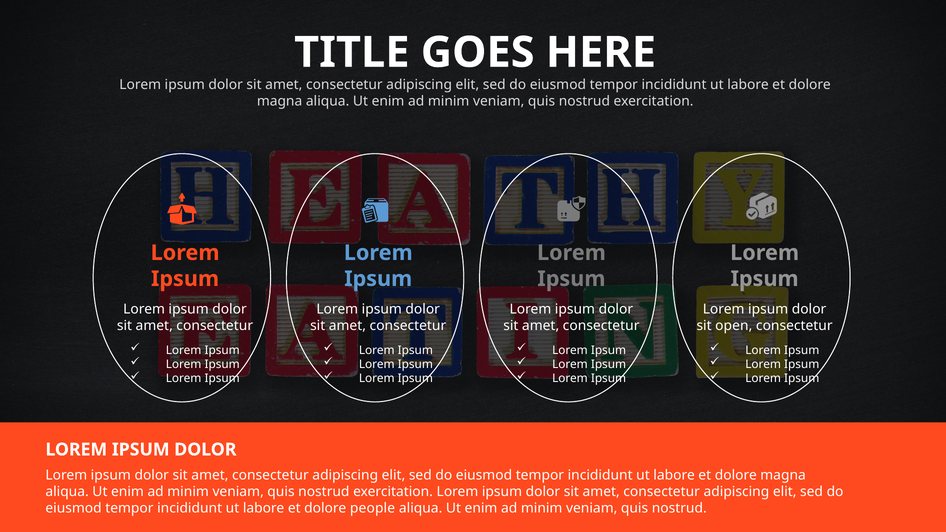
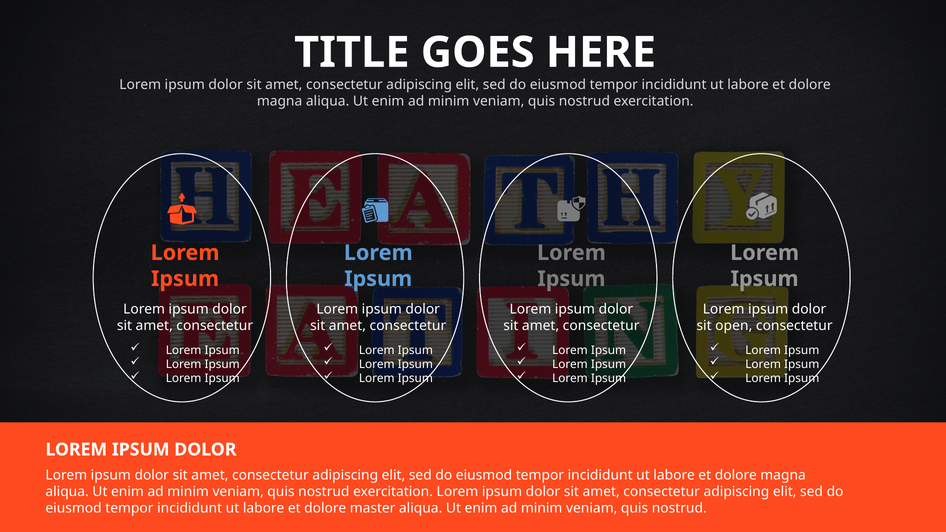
people: people -> master
